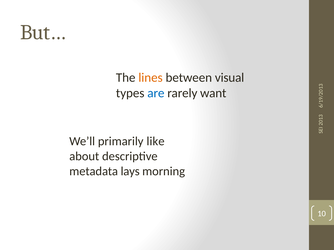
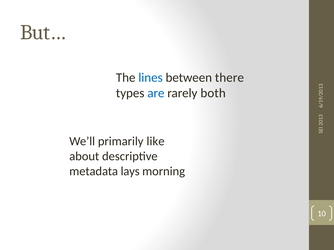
lines colour: orange -> blue
visual: visual -> there
want: want -> both
